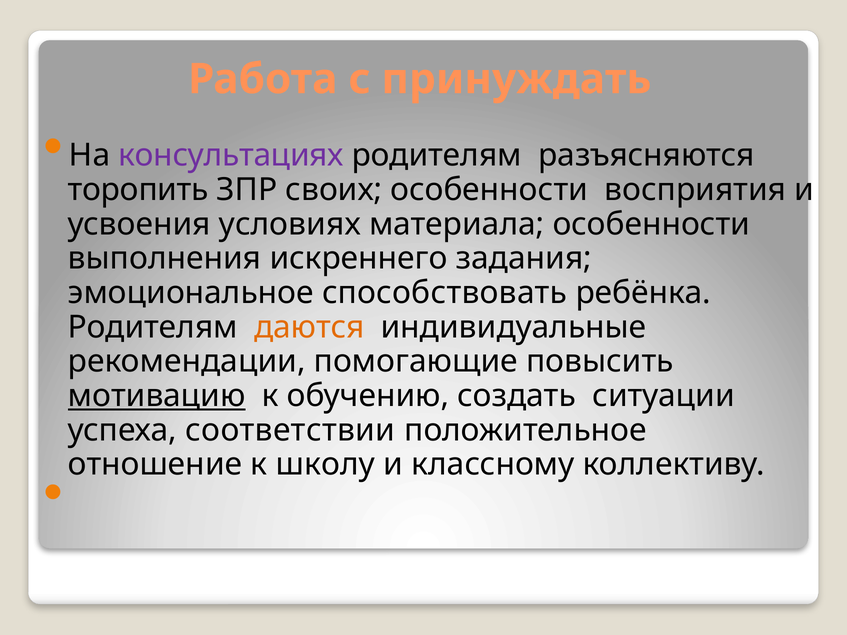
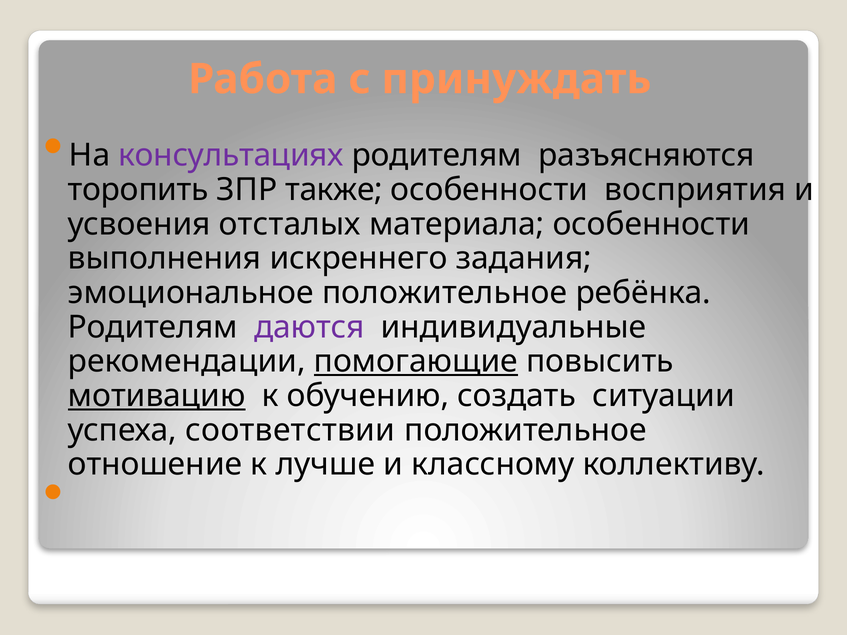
своих: своих -> также
условиях: условиях -> отсталых
эмоциональное способствовать: способствовать -> положительное
даются colour: orange -> purple
помогающие underline: none -> present
школу: школу -> лучше
